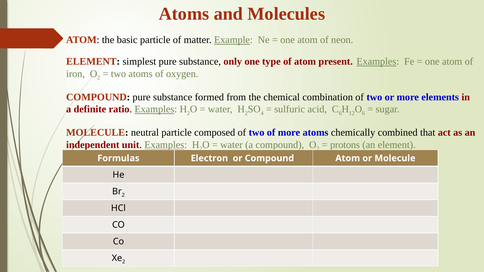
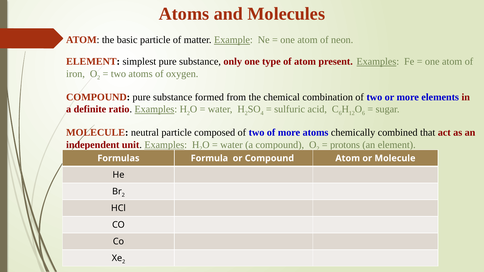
Electron: Electron -> Formula
